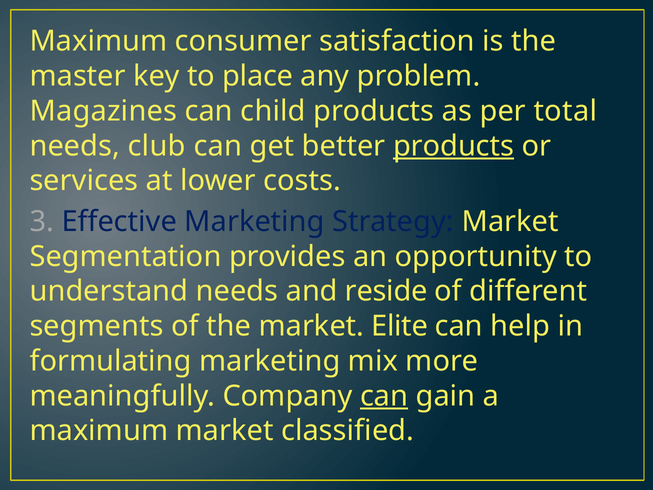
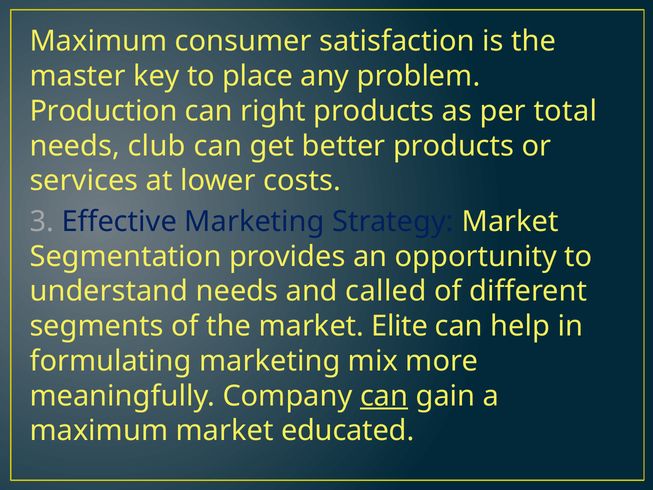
Magazines: Magazines -> Production
child: child -> right
products at (454, 146) underline: present -> none
reside: reside -> called
classified: classified -> educated
